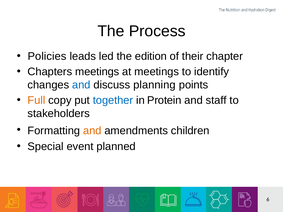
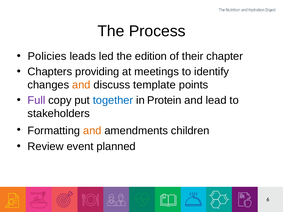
Chapters meetings: meetings -> providing
and at (81, 85) colour: blue -> orange
planning: planning -> template
Full colour: orange -> purple
staff: staff -> lead
Special: Special -> Review
